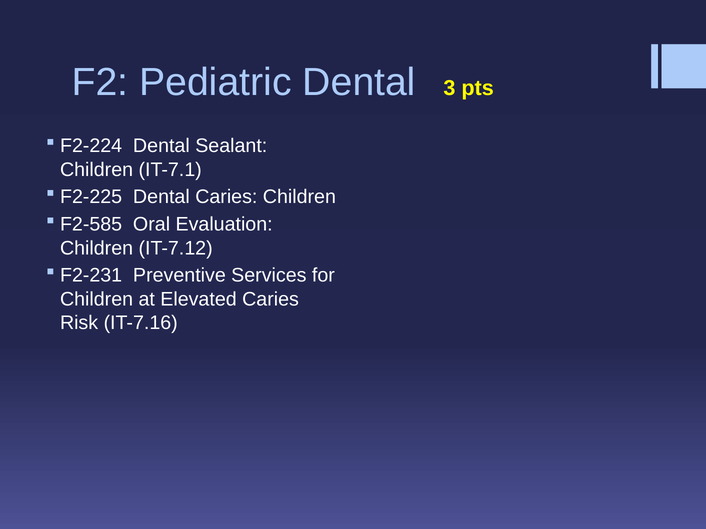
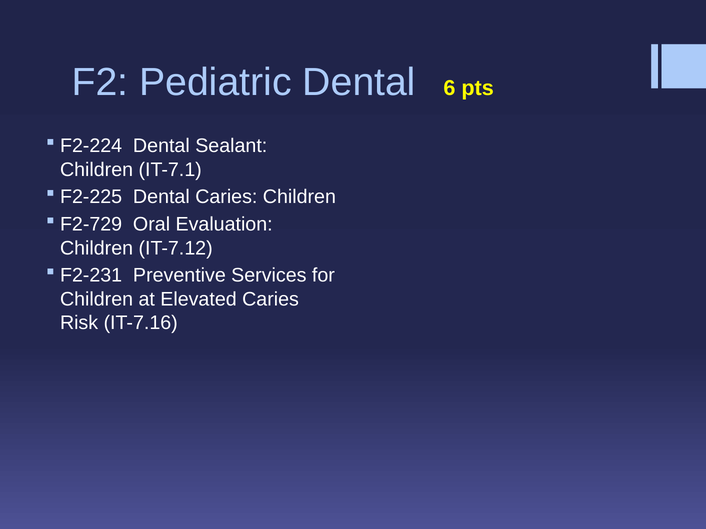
3: 3 -> 6
F2-585: F2-585 -> F2-729
